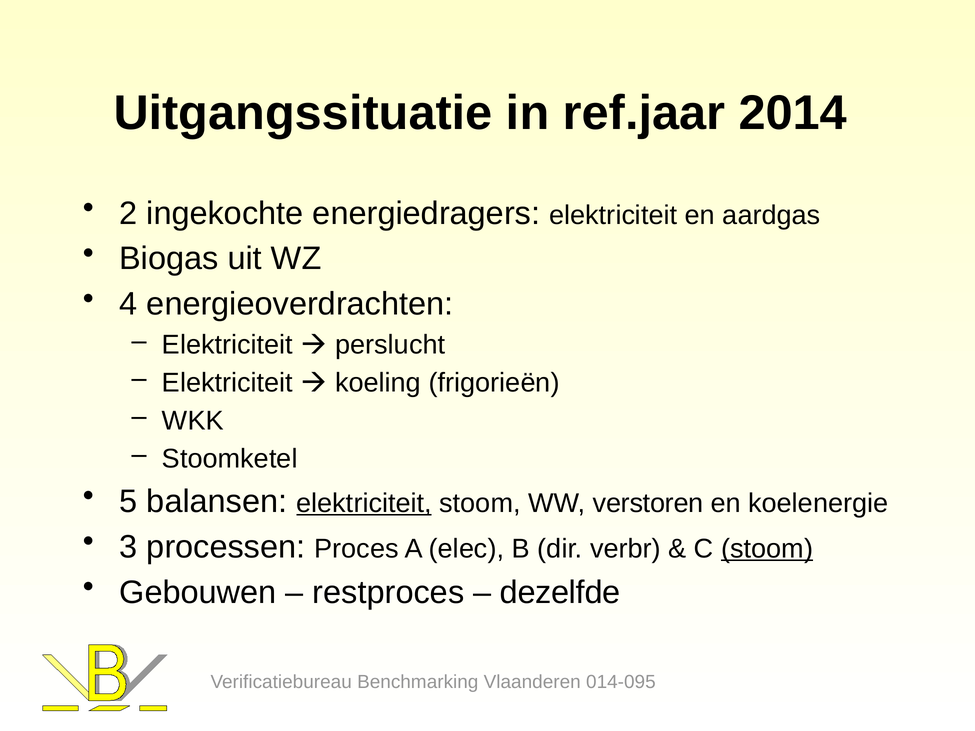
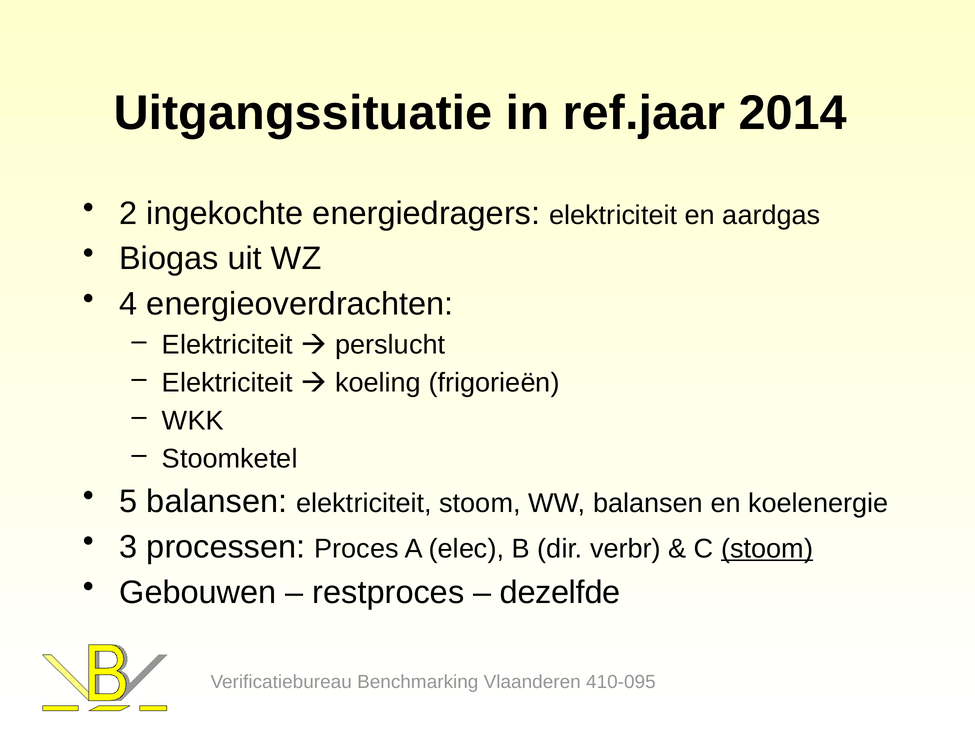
elektriciteit at (364, 503) underline: present -> none
WW verstoren: verstoren -> balansen
014-095: 014-095 -> 410-095
